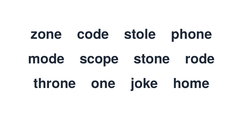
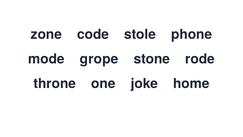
scope: scope -> grope
